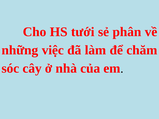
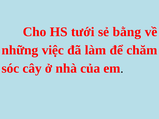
phân: phân -> bằng
